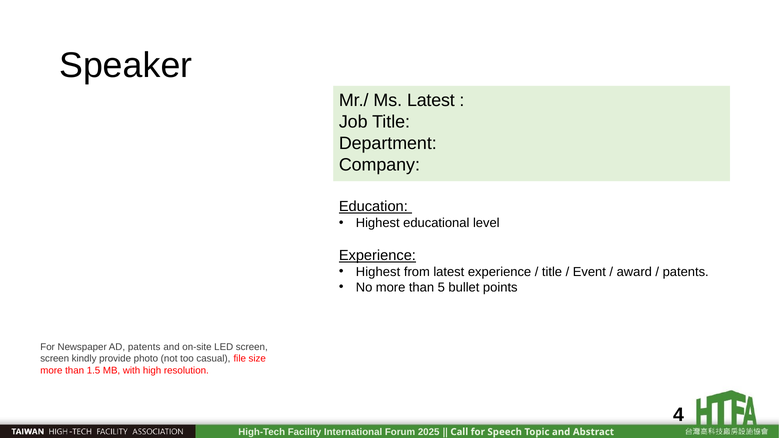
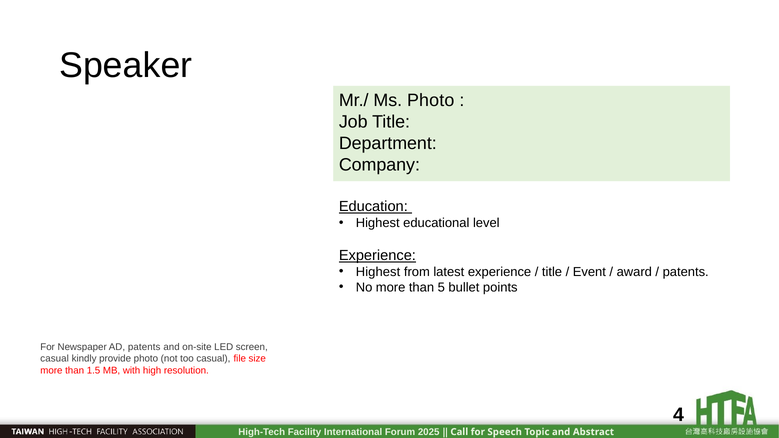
Ms Latest: Latest -> Photo
screen at (55, 359): screen -> casual
